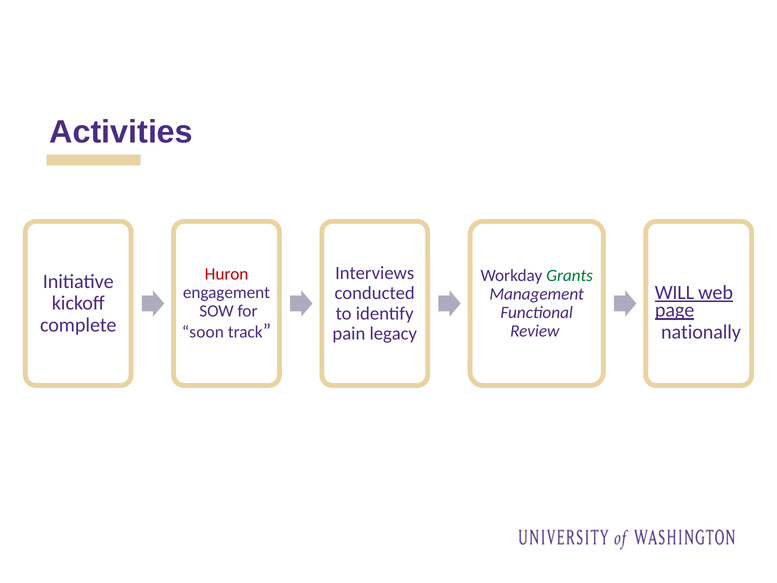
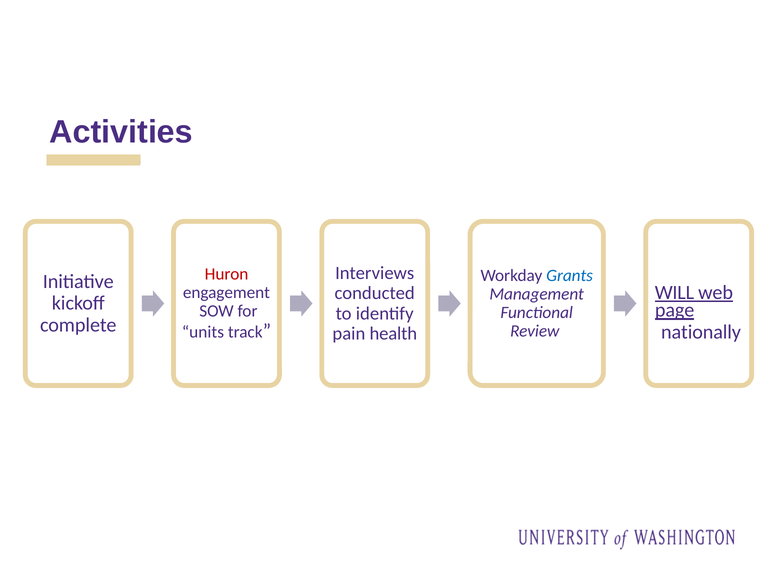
Grants colour: green -> blue
soon: soon -> units
legacy: legacy -> health
